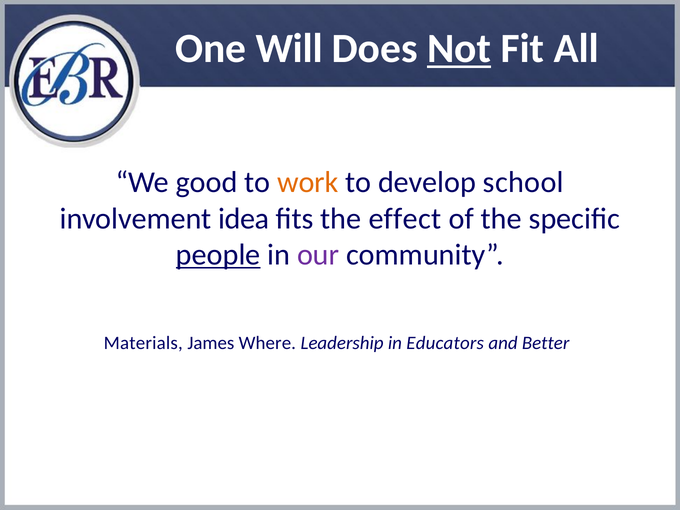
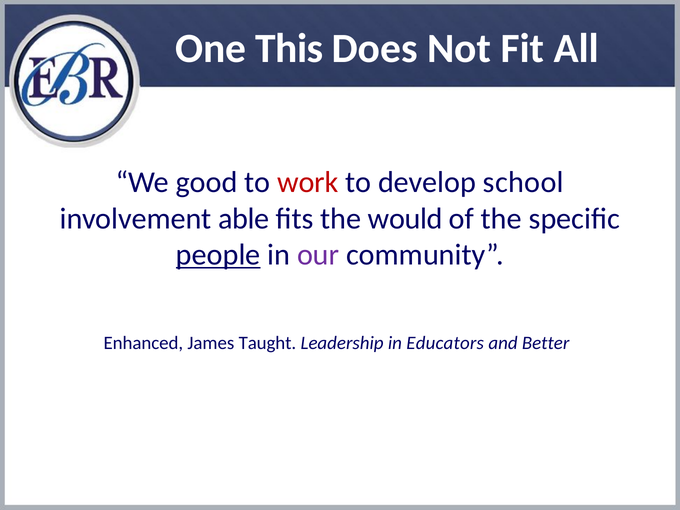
Will: Will -> This
Not underline: present -> none
work colour: orange -> red
idea: idea -> able
effect: effect -> would
Materials: Materials -> Enhanced
Where: Where -> Taught
